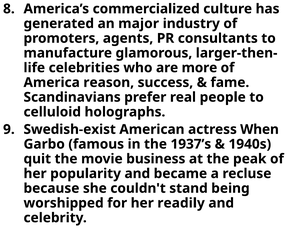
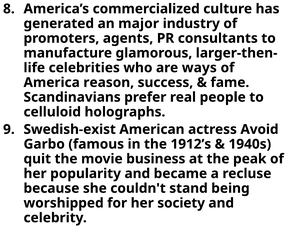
more: more -> ways
When: When -> Avoid
1937’s: 1937’s -> 1912’s
readily: readily -> society
